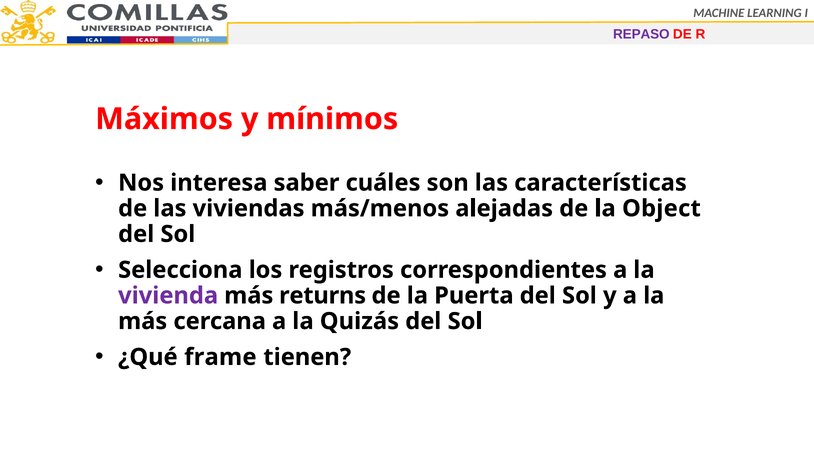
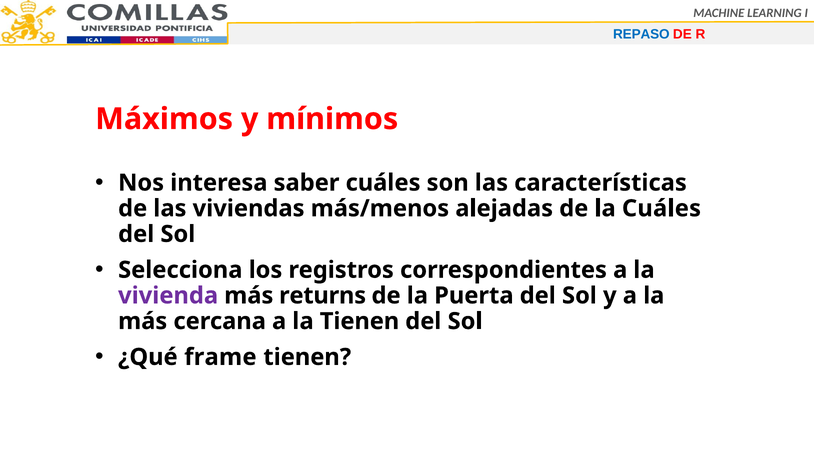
REPASO colour: purple -> blue
la Object: Object -> Cuáles
la Quizás: Quizás -> Tienen
